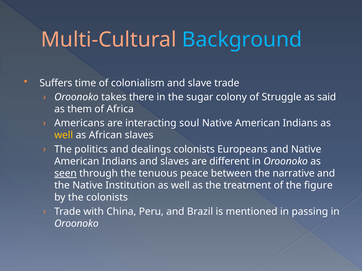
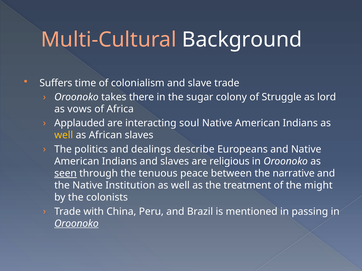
Background colour: light blue -> white
said: said -> lord
them: them -> vows
Americans: Americans -> Applauded
dealings colonists: colonists -> describe
different: different -> religious
figure: figure -> might
Oroonoko at (76, 224) underline: none -> present
